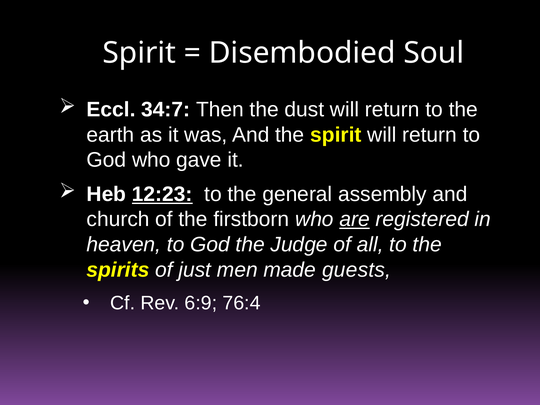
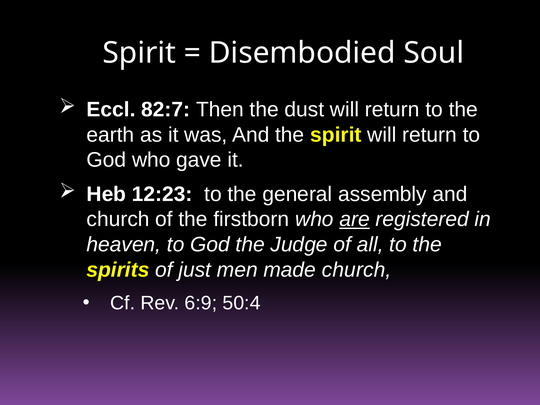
34:7: 34:7 -> 82:7
12:23 underline: present -> none
made guests: guests -> church
76:4: 76:4 -> 50:4
